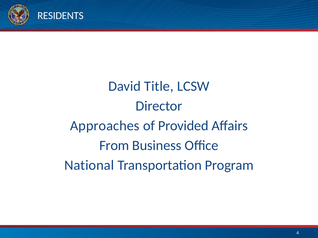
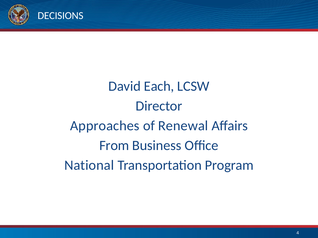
RESIDENTS: RESIDENTS -> DECISIONS
Title: Title -> Each
Provided: Provided -> Renewal
